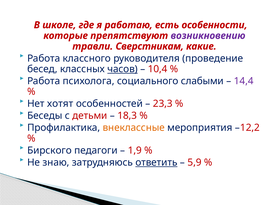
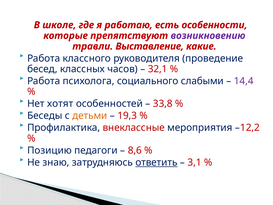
Сверстникам: Сверстникам -> Выставление
часов underline: present -> none
10,4: 10,4 -> 32,1
23,3: 23,3 -> 33,8
детьми colour: red -> orange
18,3: 18,3 -> 19,3
внеклассные colour: orange -> red
Бирского: Бирского -> Позицию
1,9: 1,9 -> 8,6
5,9: 5,9 -> 3,1
